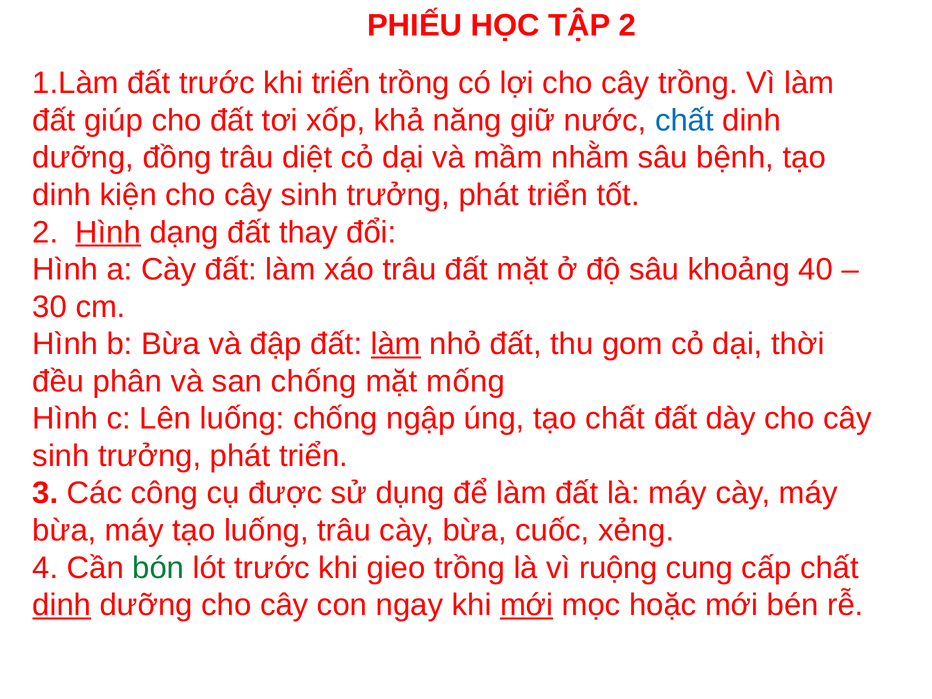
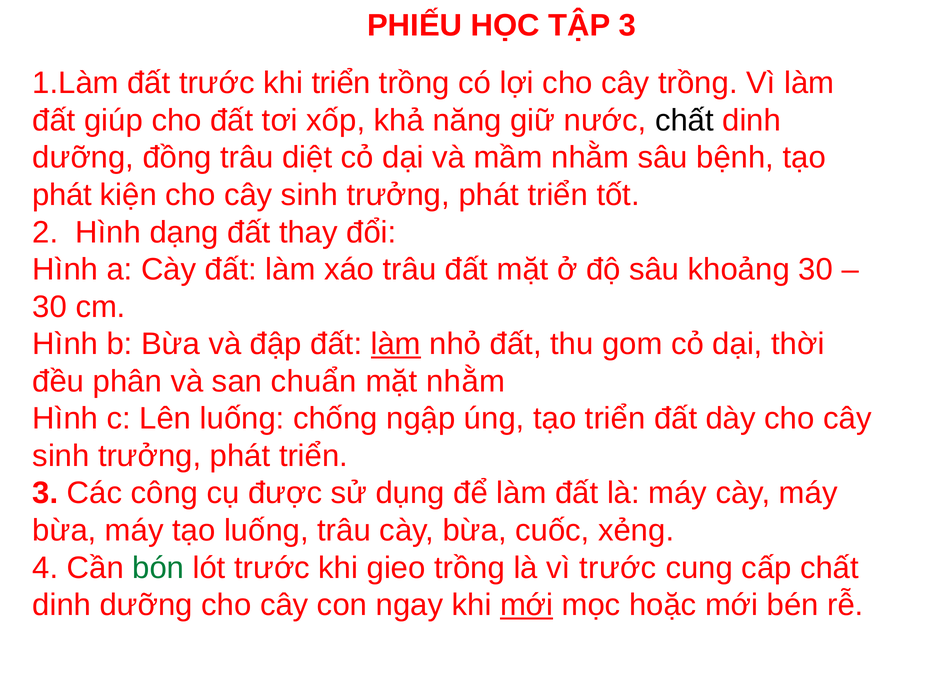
TẬP 2: 2 -> 3
chất at (684, 120) colour: blue -> black
dinh at (62, 195): dinh -> phát
Hình at (108, 232) underline: present -> none
khoảng 40: 40 -> 30
san chống: chống -> chuẩn
mặt mống: mống -> nhằm
tạo chất: chất -> triển
vì ruộng: ruộng -> trước
dinh at (62, 605) underline: present -> none
